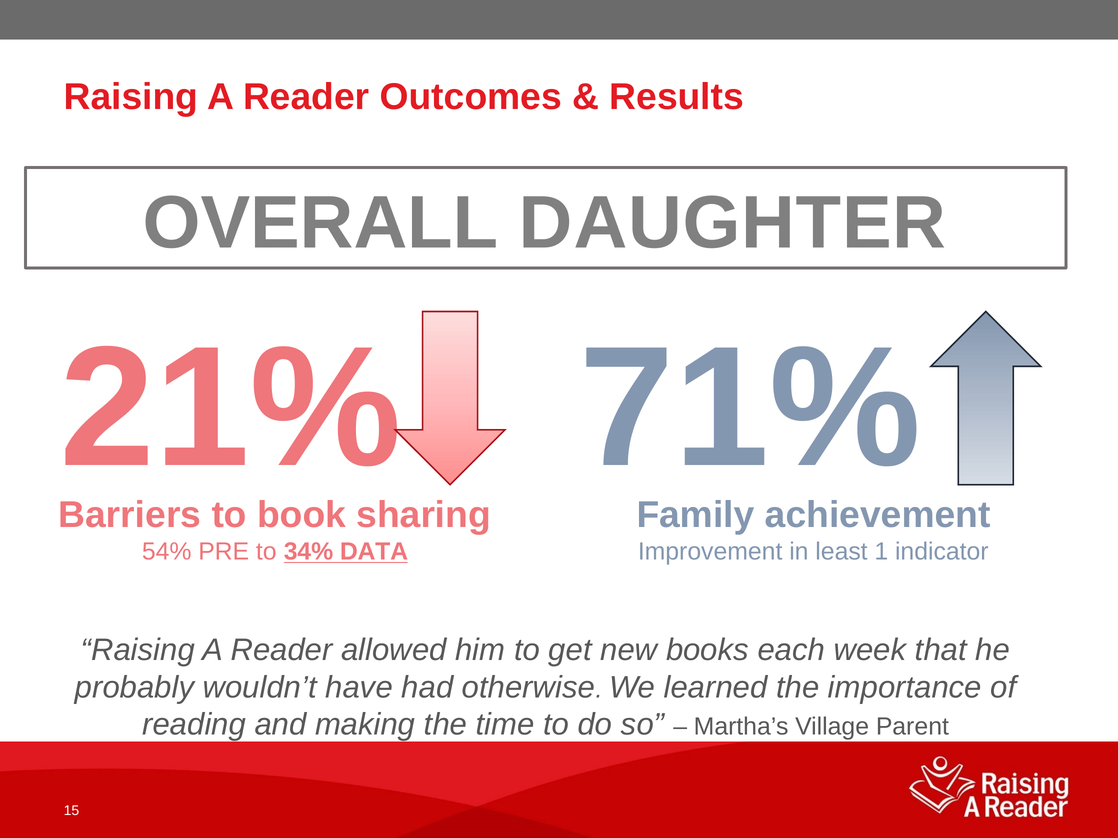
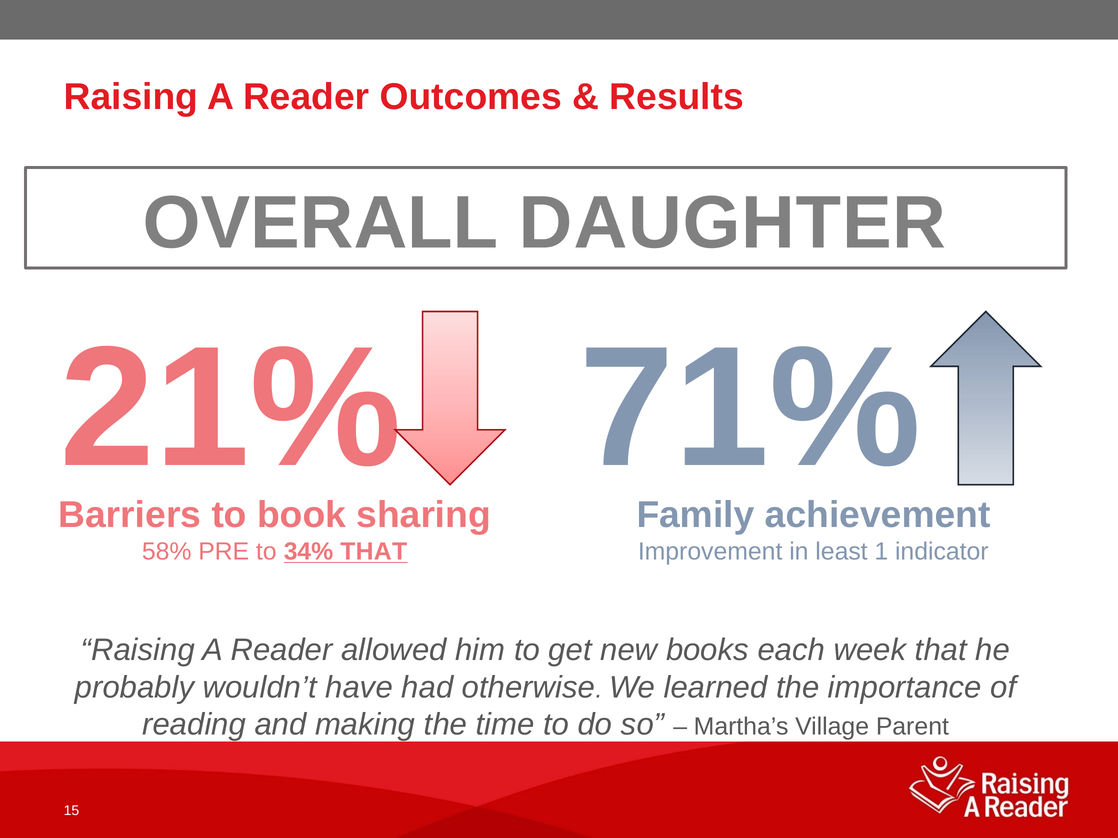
54%: 54% -> 58%
34% DATA: DATA -> THAT
